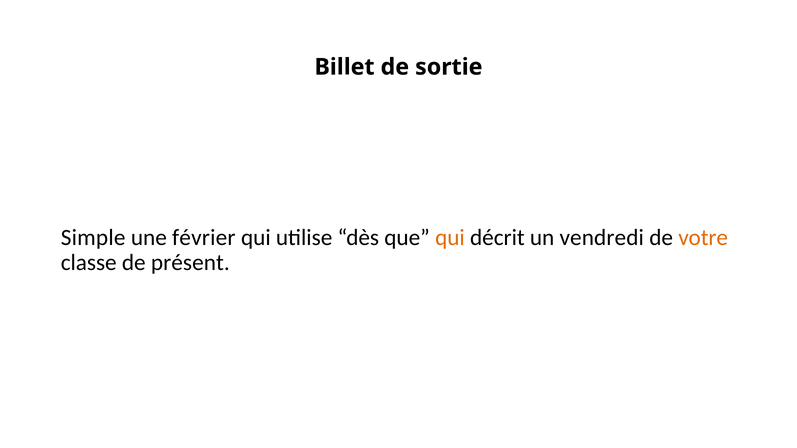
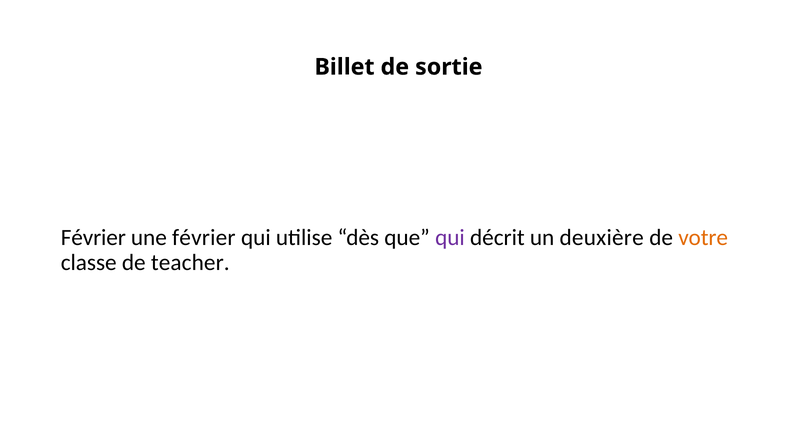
Simple at (93, 238): Simple -> Février
qui at (450, 238) colour: orange -> purple
vendredi: vendredi -> deuxière
présent: présent -> teacher
